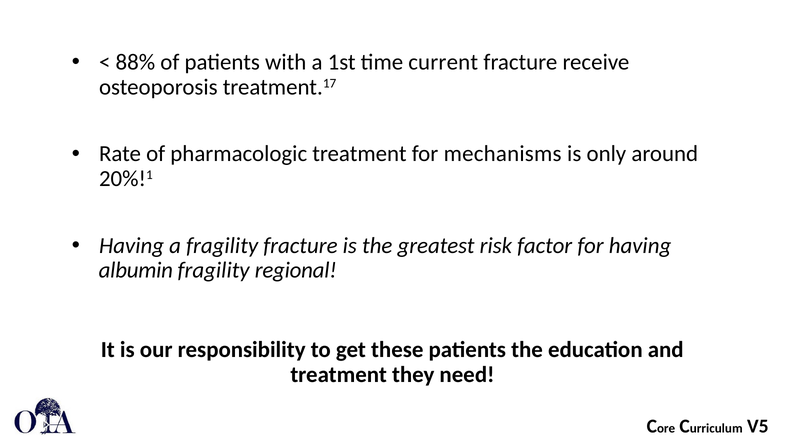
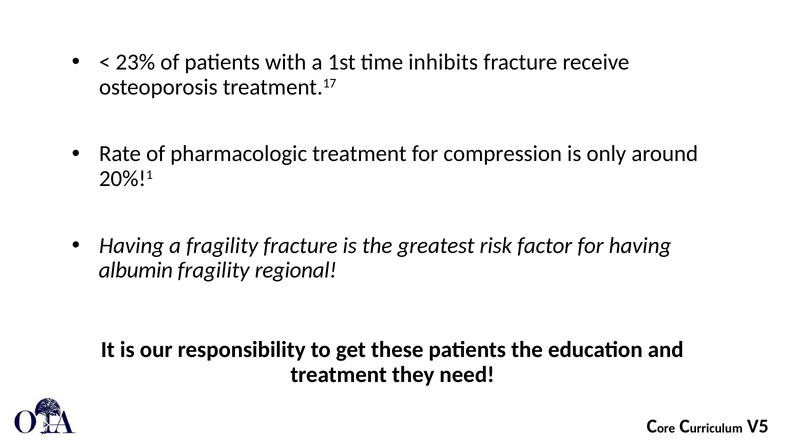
88%: 88% -> 23%
current: current -> inhibits
mechanisms: mechanisms -> compression
